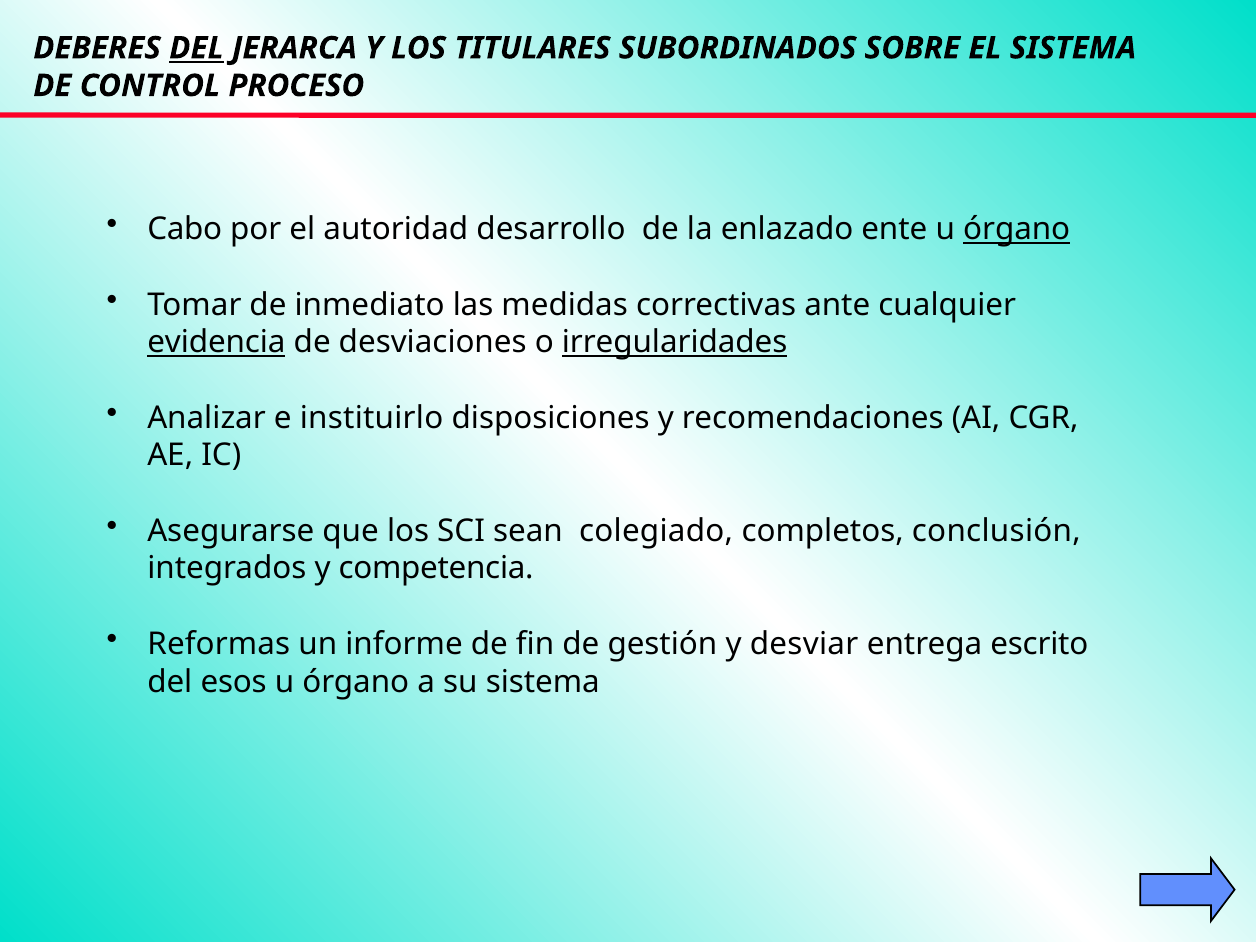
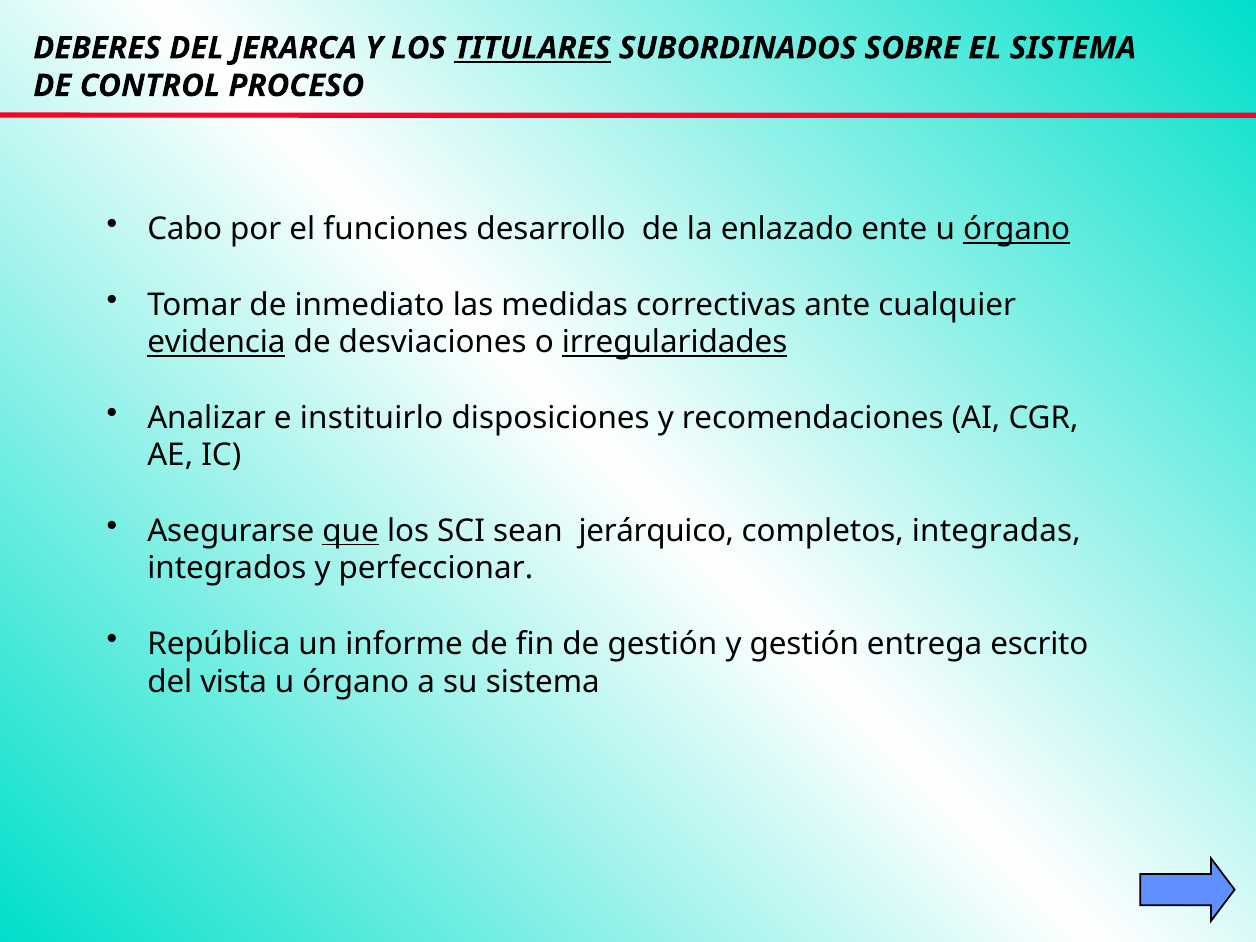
DEL at (196, 48) underline: present -> none
TITULARES underline: none -> present
autoridad: autoridad -> funciones
que underline: none -> present
colegiado: colegiado -> jerárquico
conclusión: conclusión -> integradas
competencia: competencia -> perfeccionar
Reformas: Reformas -> República
y desviar: desviar -> gestión
esos: esos -> vista
